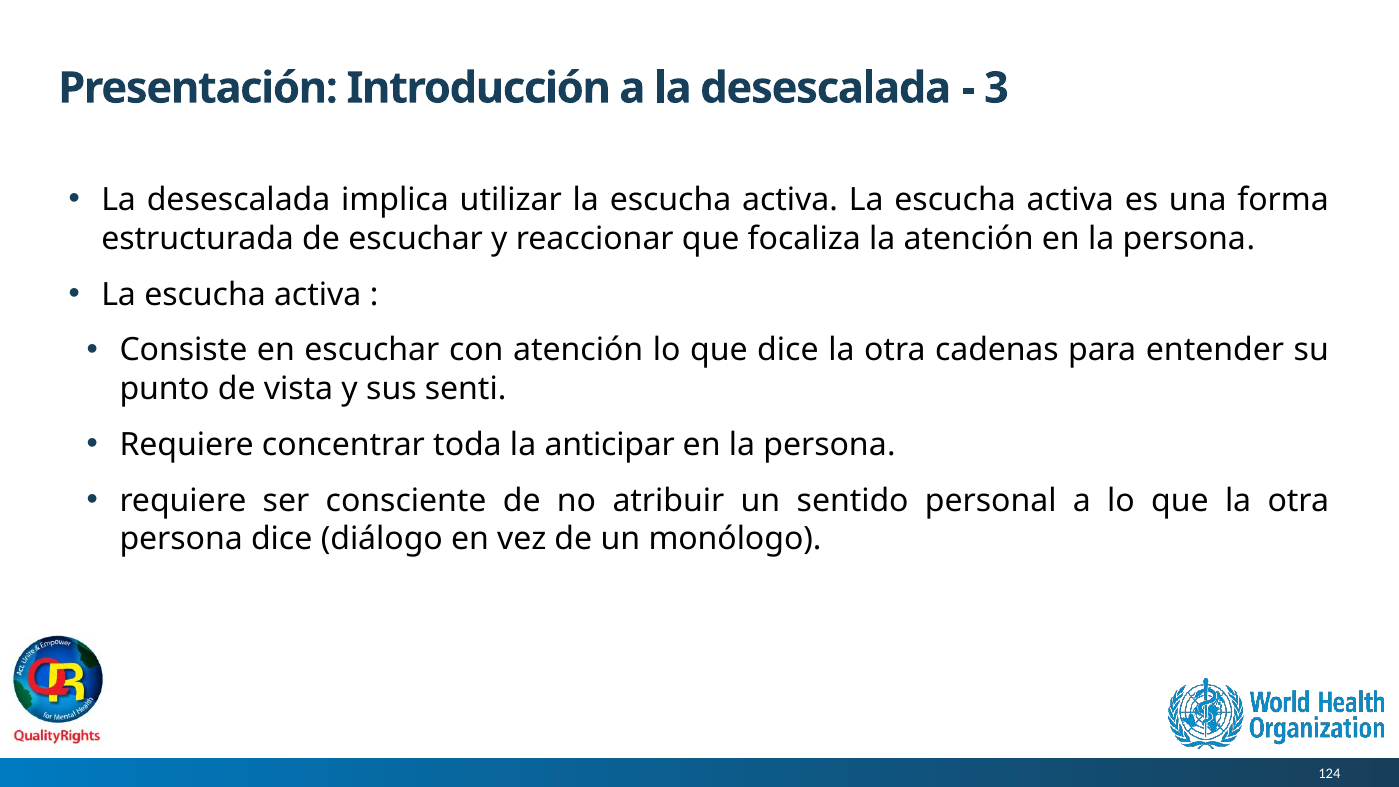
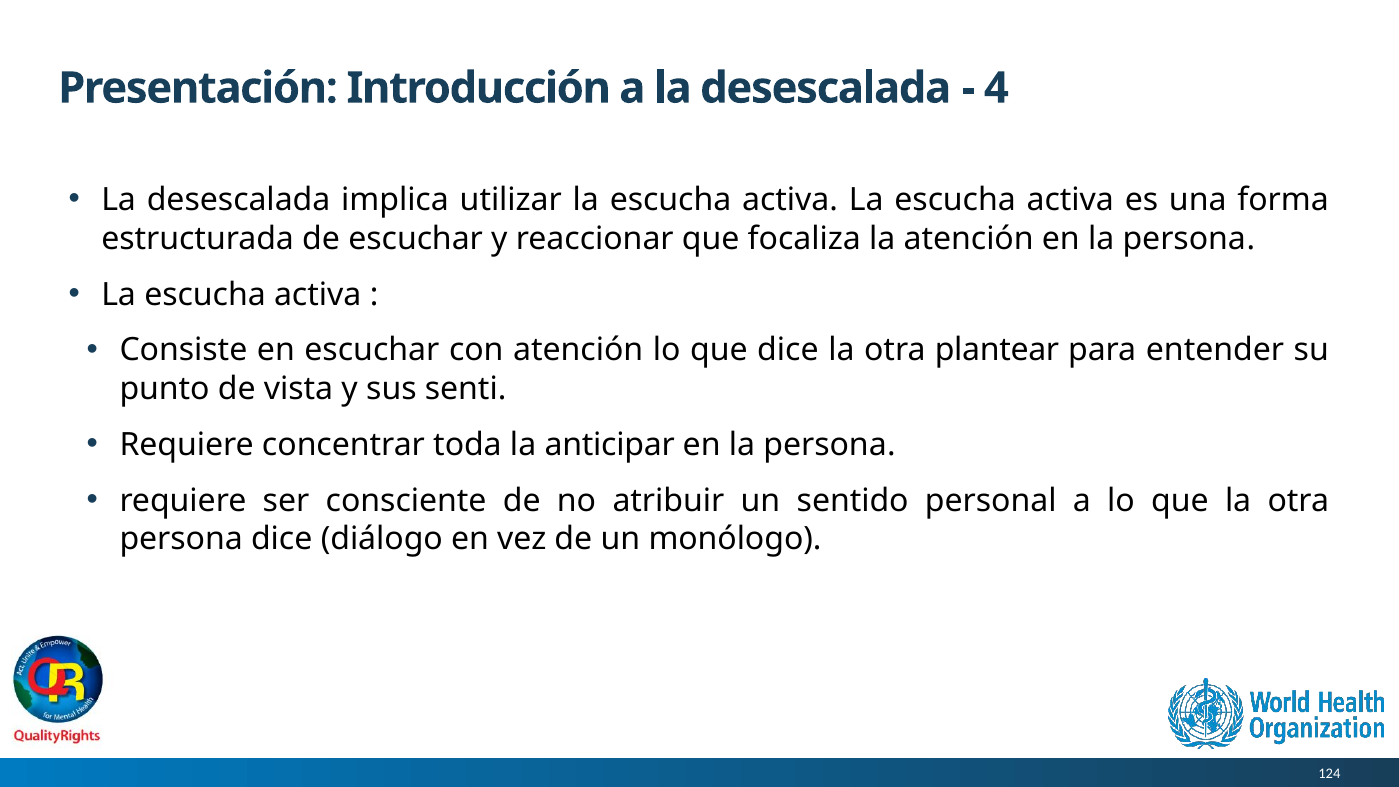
3: 3 -> 4
cadenas: cadenas -> plantear
